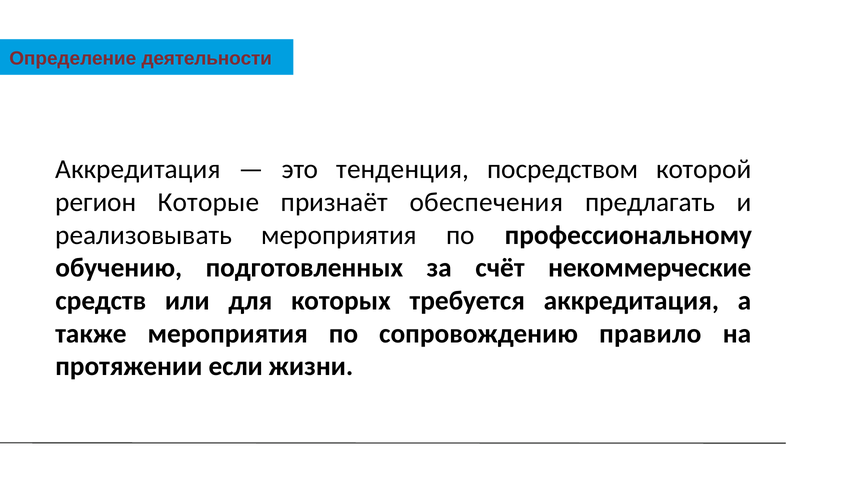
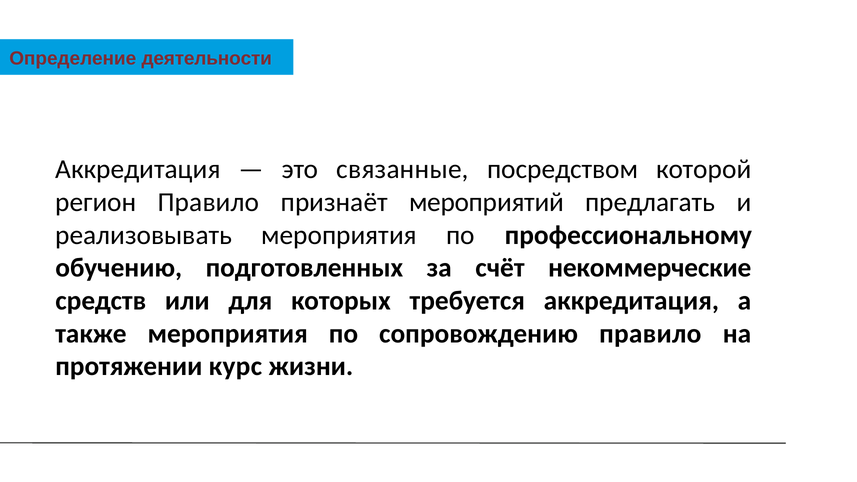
тенденция: тенденция -> связанные
регион Которые: Которые -> Правило
обеспечения: обеспечения -> мероприятий
если: если -> курс
